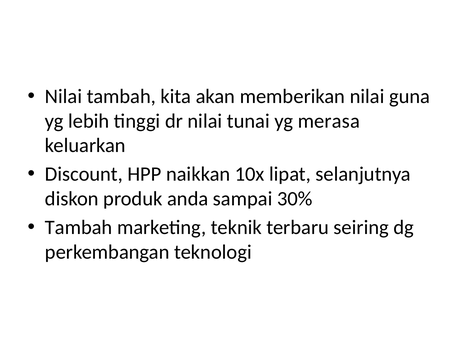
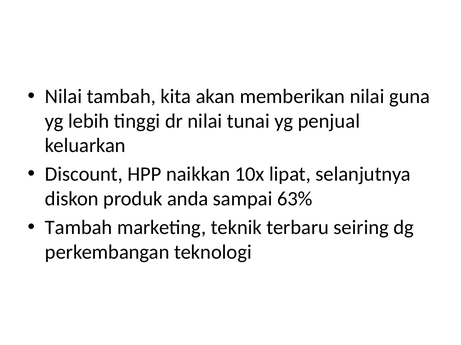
merasa: merasa -> penjual
30%: 30% -> 63%
